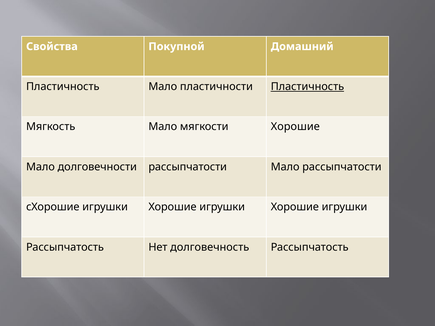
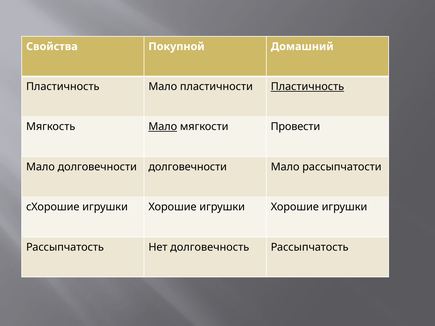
Мало at (163, 127) underline: none -> present
мягкости Хорошие: Хорошие -> Провести
долговечности рассыпчатости: рассыпчатости -> долговечности
